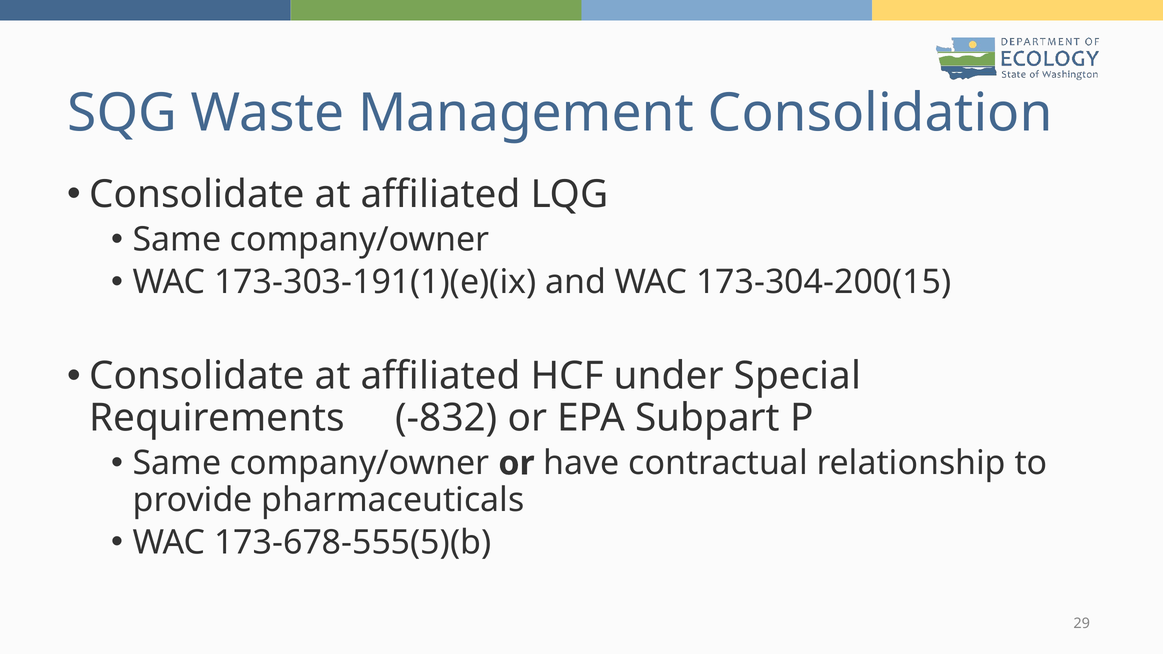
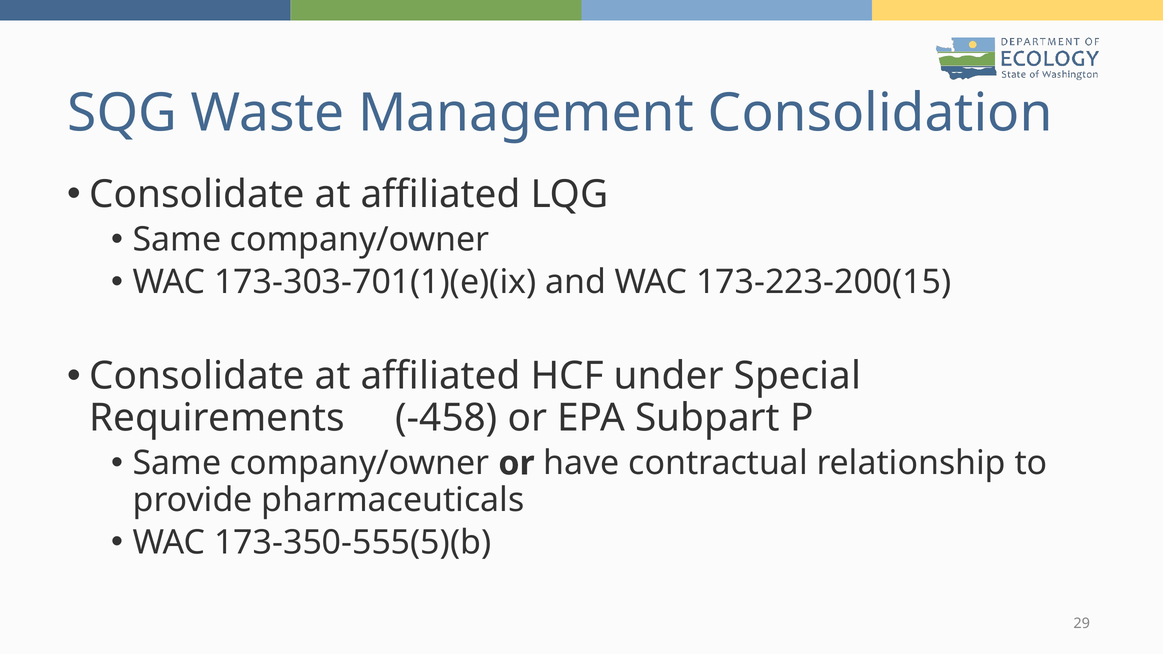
173-303-191(1)(e)(ix: 173-303-191(1)(e)(ix -> 173-303-701(1)(e)(ix
173-304-200(15: 173-304-200(15 -> 173-223-200(15
-832: -832 -> -458
173-678-555(5)(b: 173-678-555(5)(b -> 173-350-555(5)(b
